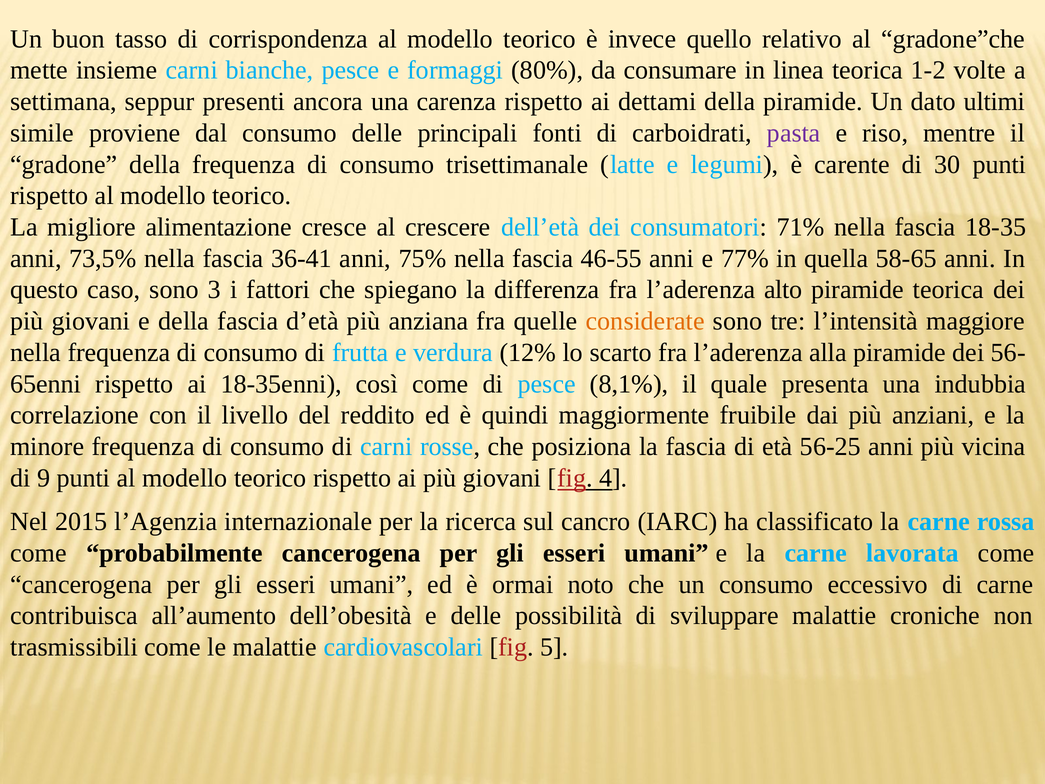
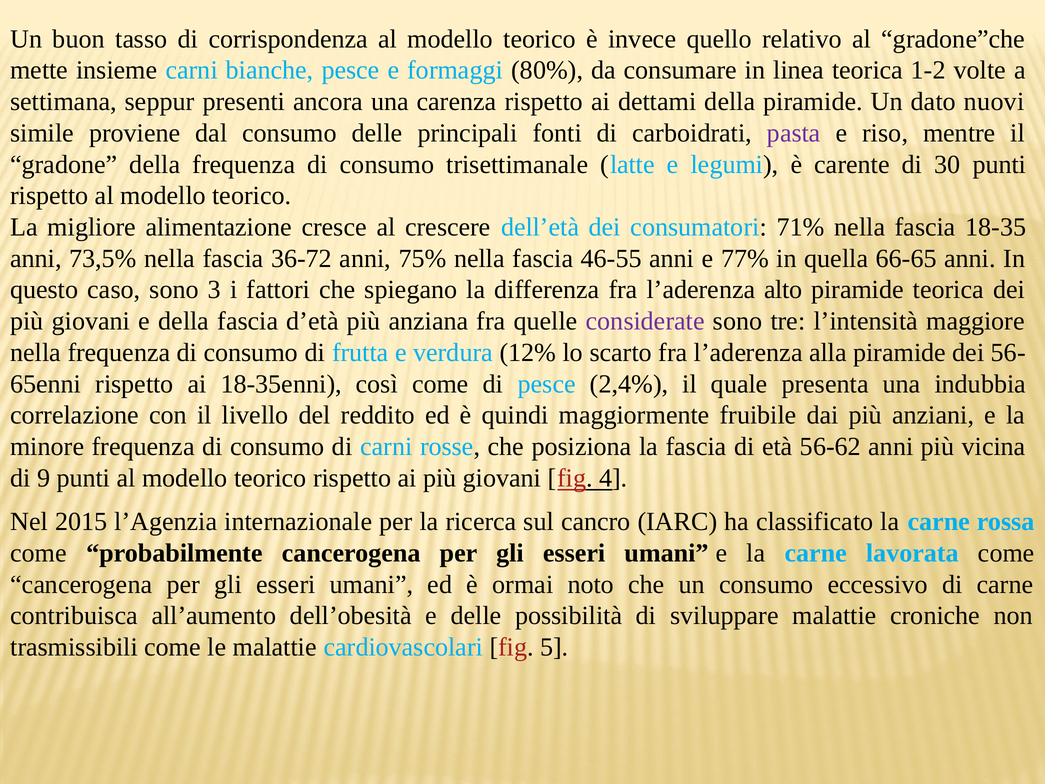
ultimi: ultimi -> nuovi
36-41: 36-41 -> 36-72
58-65: 58-65 -> 66-65
considerate colour: orange -> purple
8,1%: 8,1% -> 2,4%
56-25: 56-25 -> 56-62
